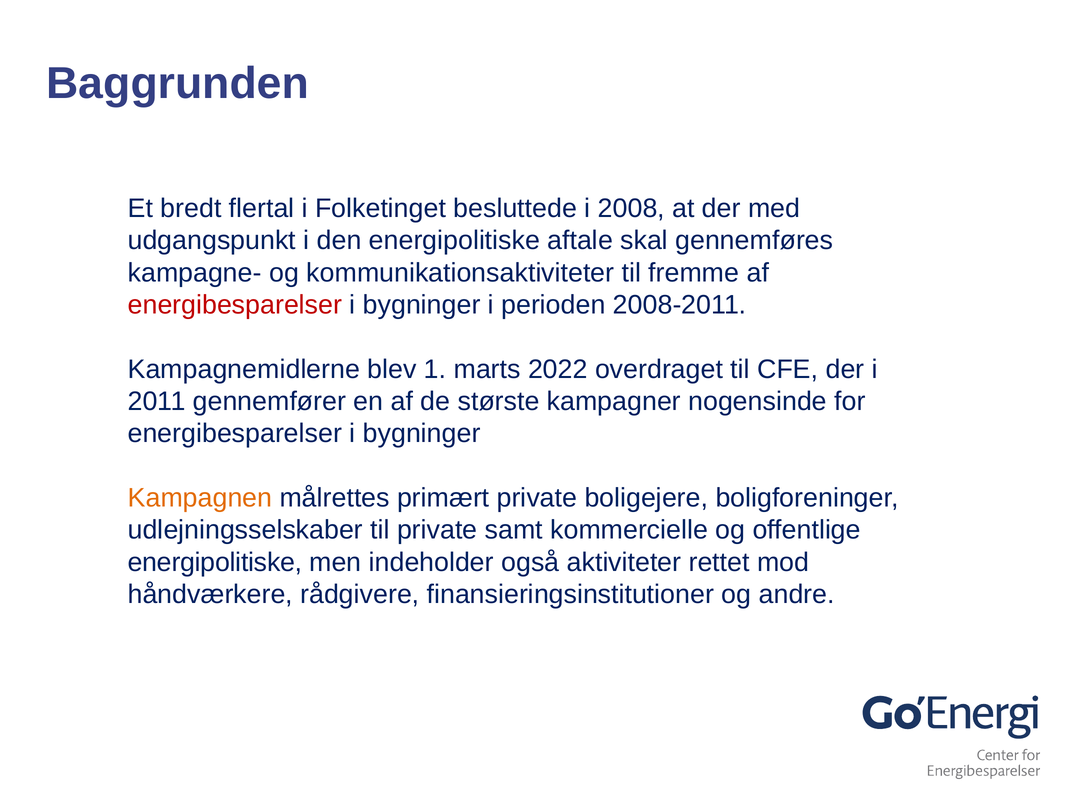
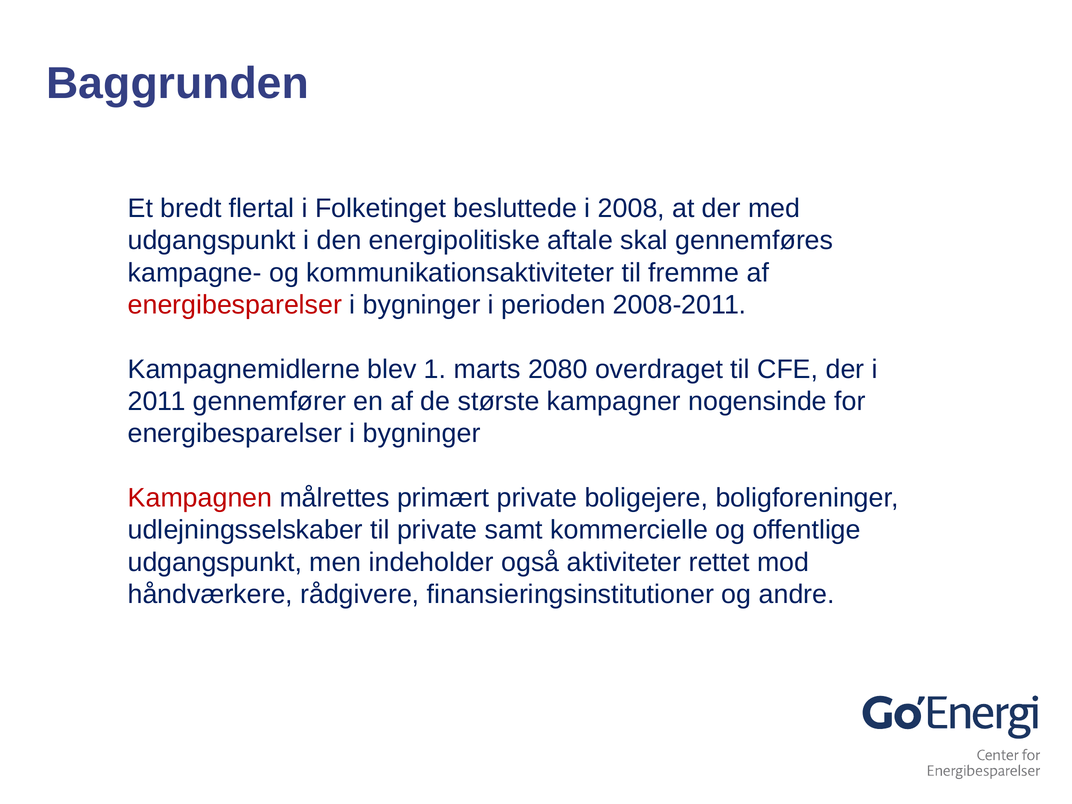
2022: 2022 -> 2080
Kampagnen colour: orange -> red
energipolitiske at (215, 562): energipolitiske -> udgangspunkt
